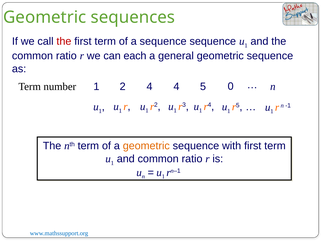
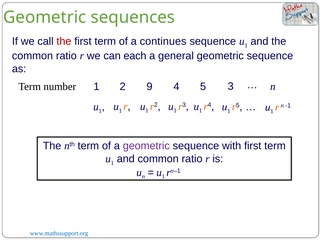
a sequence: sequence -> continues
2 4: 4 -> 9
0: 0 -> 3
geometric at (146, 146) colour: orange -> purple
